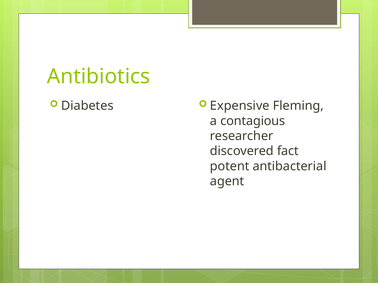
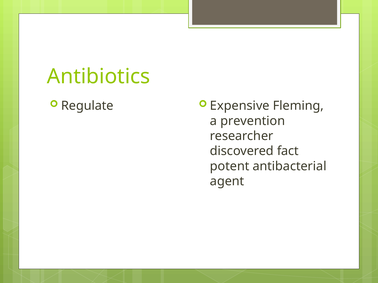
Diabetes: Diabetes -> Regulate
contagious: contagious -> prevention
